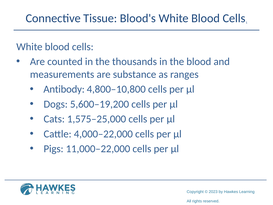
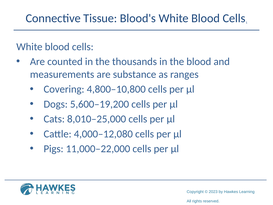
Antibody: Antibody -> Covering
1,575–25,000: 1,575–25,000 -> 8,010–25,000
4,000–22,000: 4,000–22,000 -> 4,000–12,080
